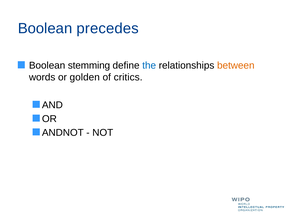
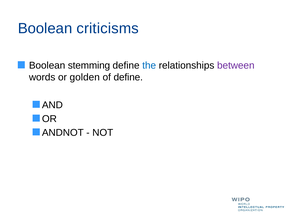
precedes: precedes -> criticisms
between colour: orange -> purple
of critics: critics -> define
